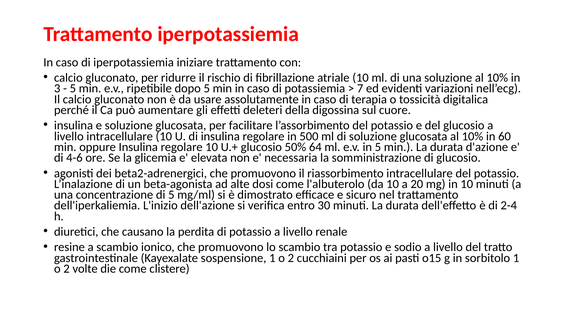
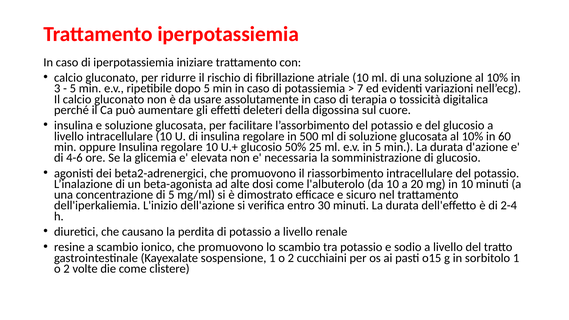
64: 64 -> 25
